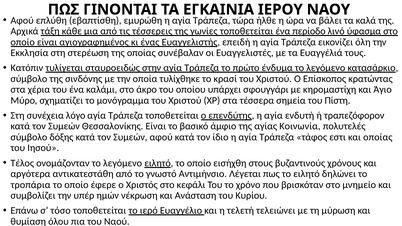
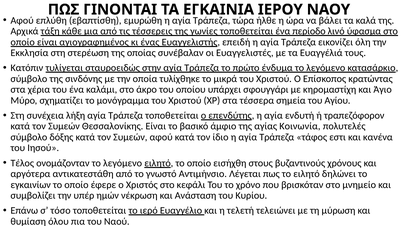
κρασί: κρασί -> μικρά
Πίστη: Πίστη -> Αγίου
λόγο: λόγο -> λήξη
και οποίας: οποίας -> κανένα
τροπάρια: τροπάρια -> εγκαινίων
